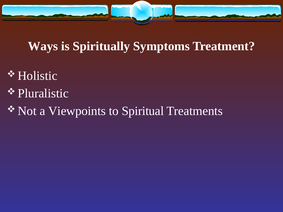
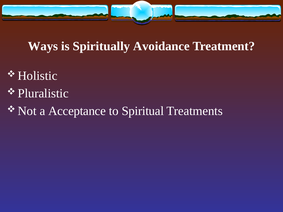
Symptoms: Symptoms -> Avoidance
Viewpoints: Viewpoints -> Acceptance
